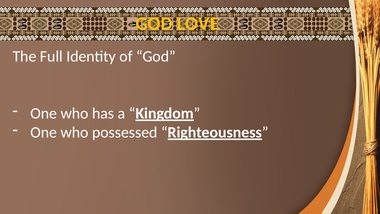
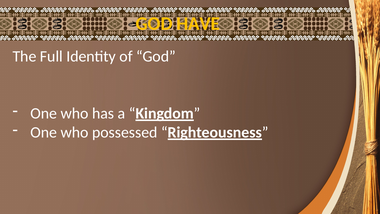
LOVE: LOVE -> HAVE
